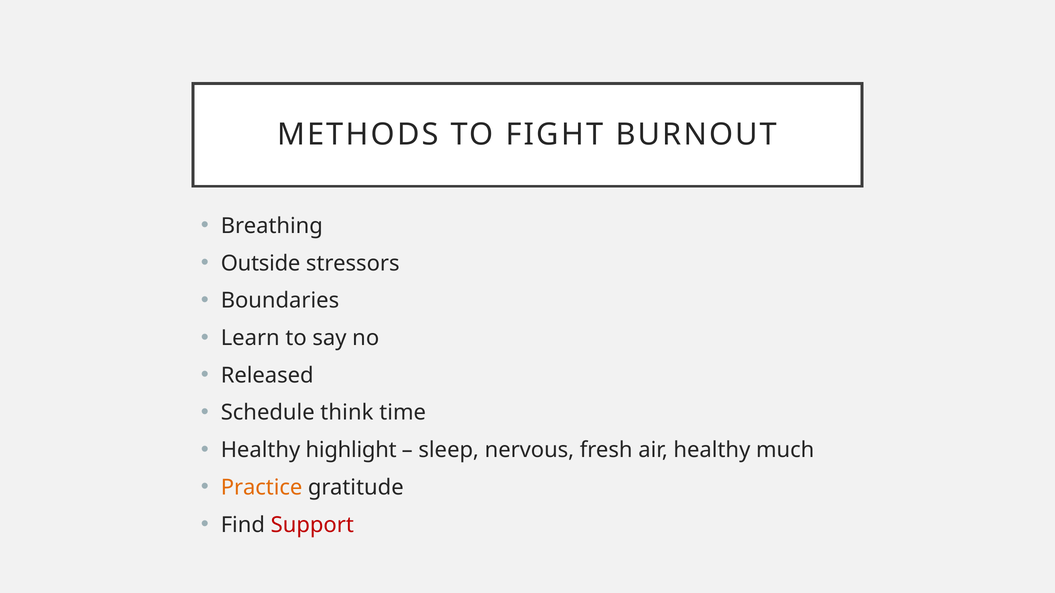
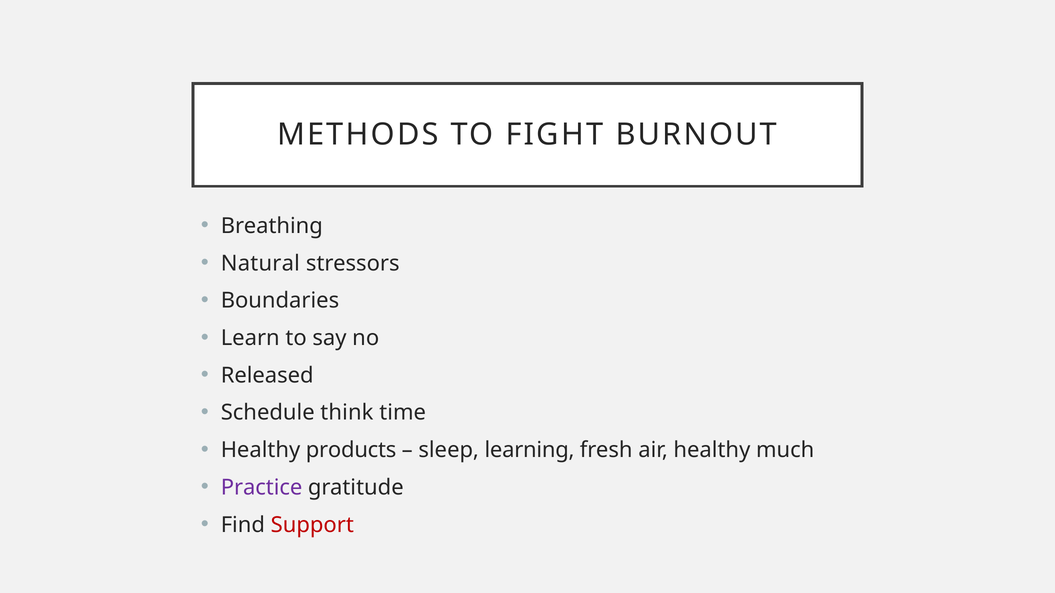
Outside: Outside -> Natural
highlight: highlight -> products
nervous: nervous -> learning
Practice colour: orange -> purple
